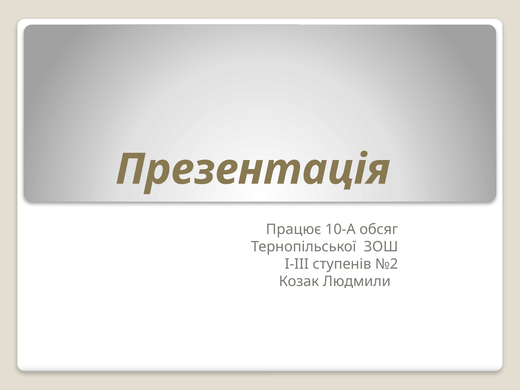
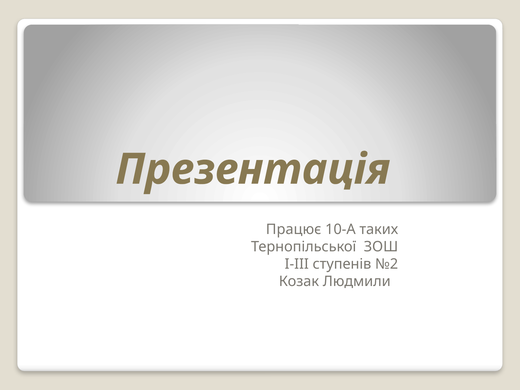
обсяг: обсяг -> таких
